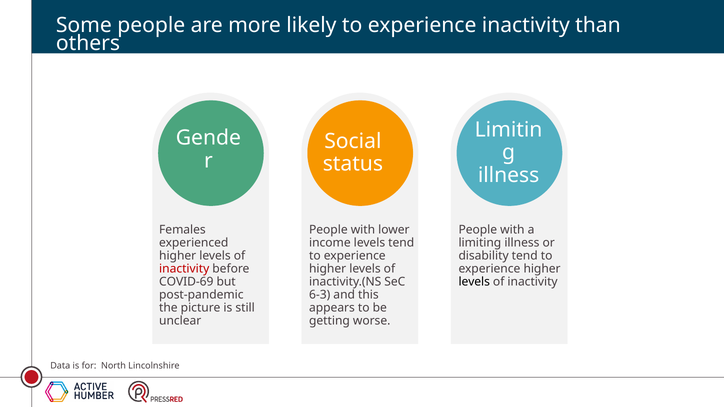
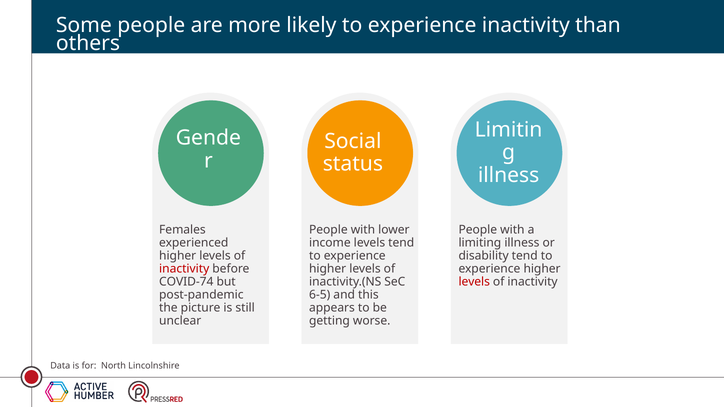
COVID-69: COVID-69 -> COVID-74
levels at (474, 282) colour: black -> red
6-3: 6-3 -> 6-5
